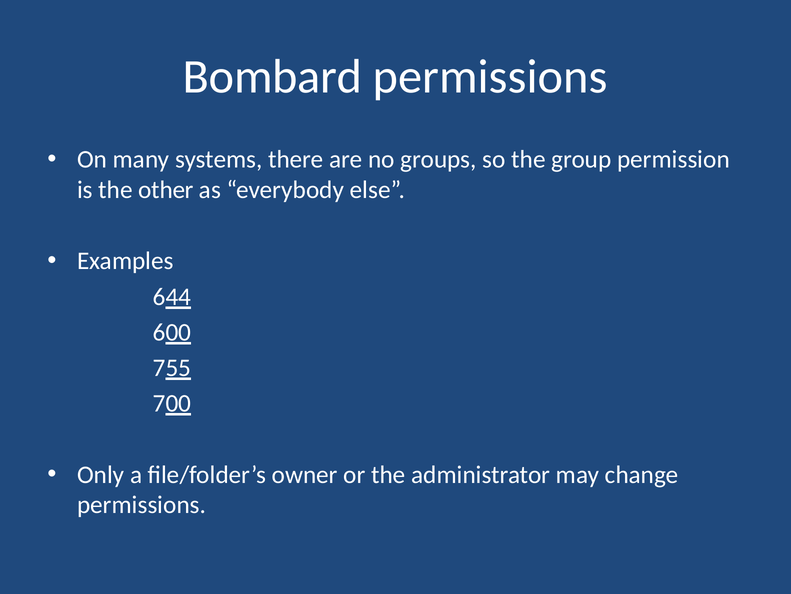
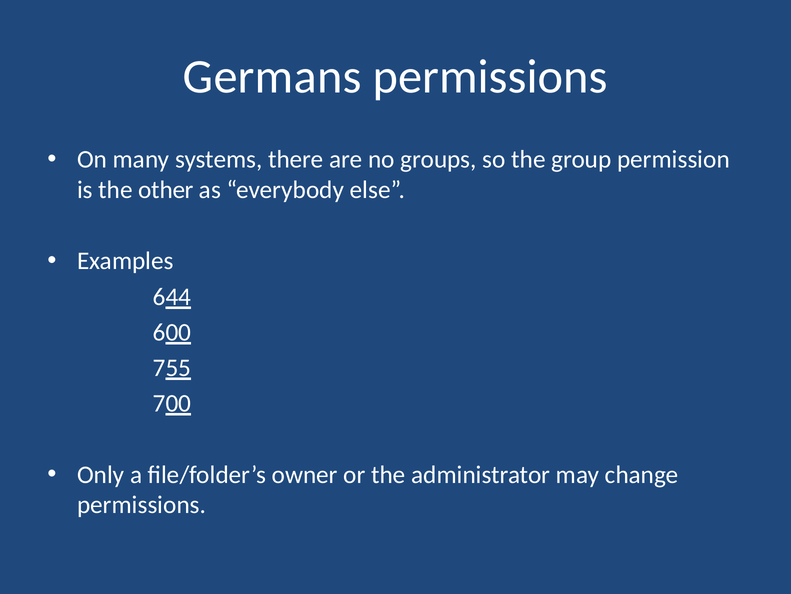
Bombard: Bombard -> Germans
